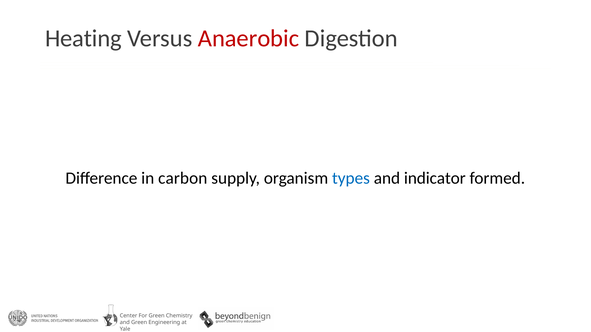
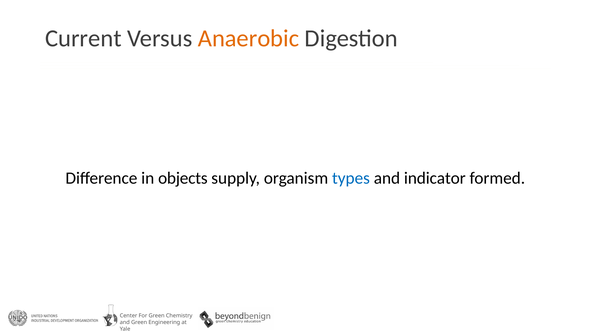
Heating: Heating -> Current
Anaerobic colour: red -> orange
carbon: carbon -> objects
